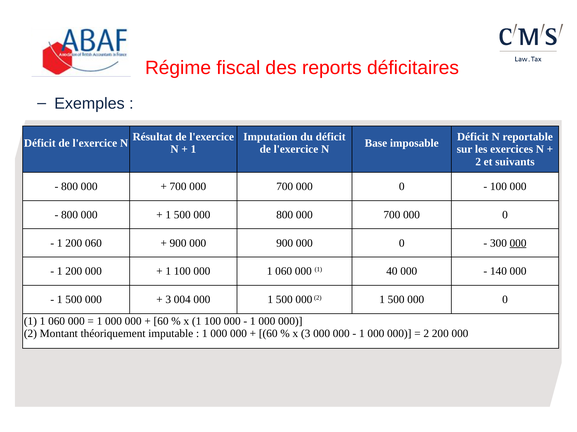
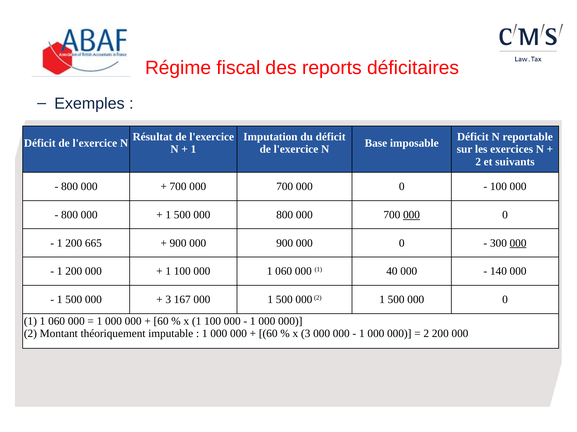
000 at (412, 215) underline: none -> present
200 060: 060 -> 665
004: 004 -> 167
